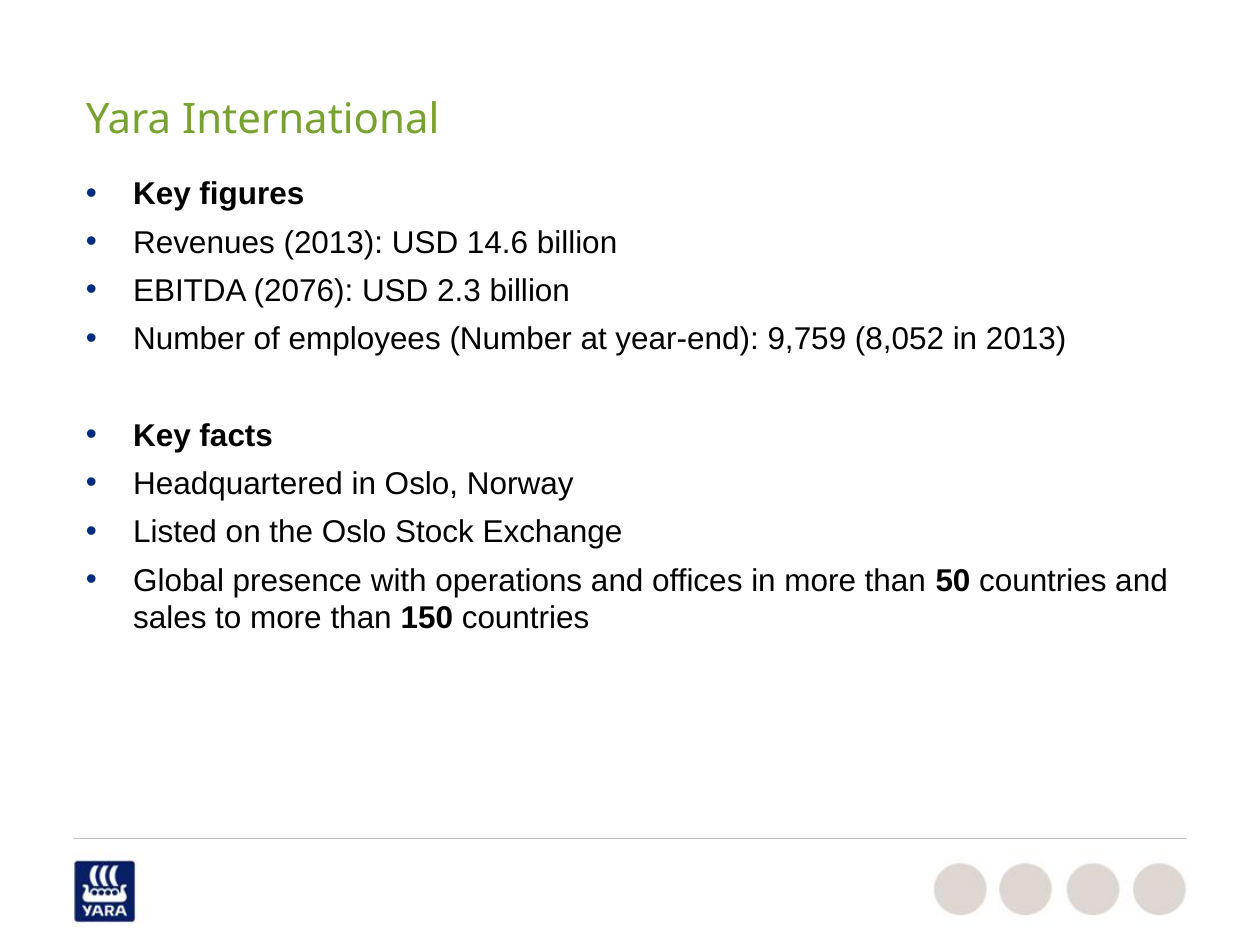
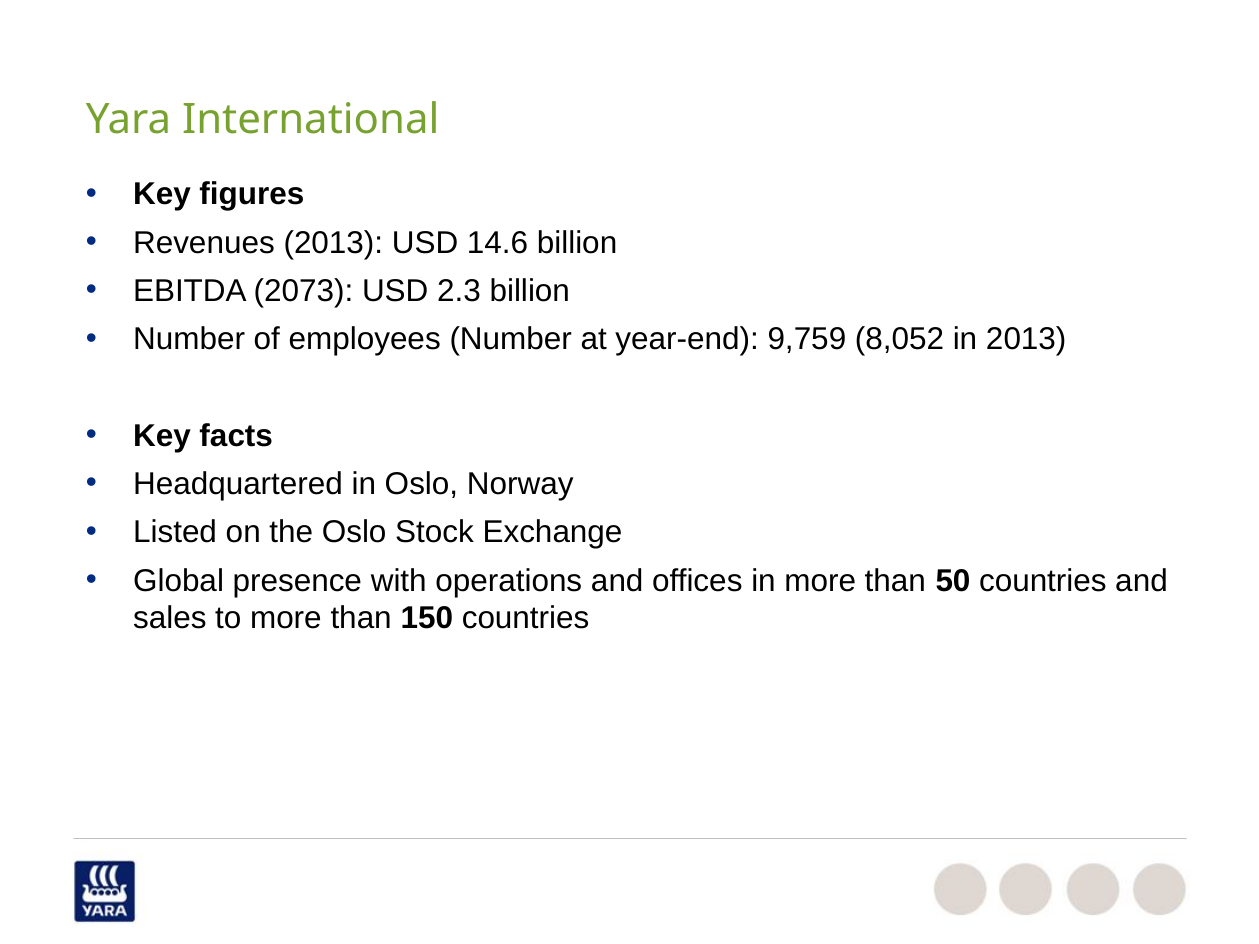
2076: 2076 -> 2073
